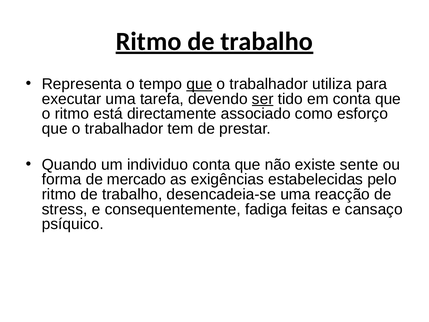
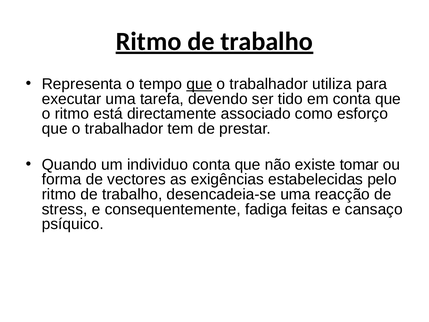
ser underline: present -> none
sente: sente -> tomar
mercado: mercado -> vectores
